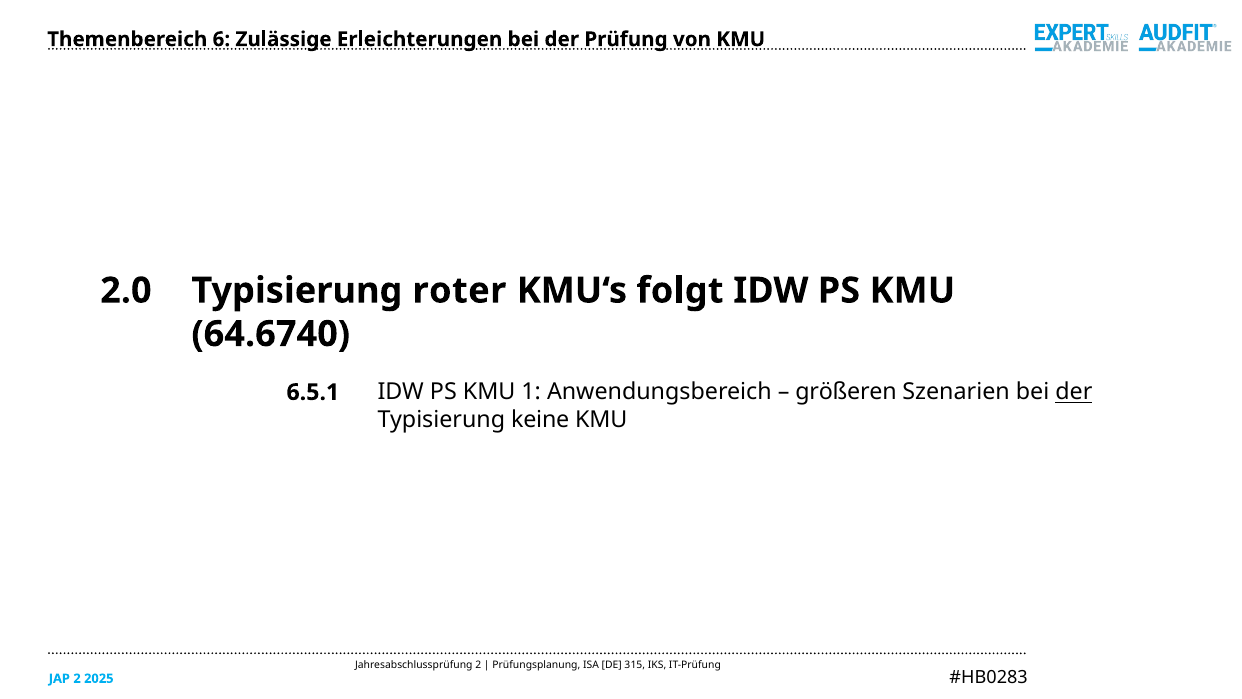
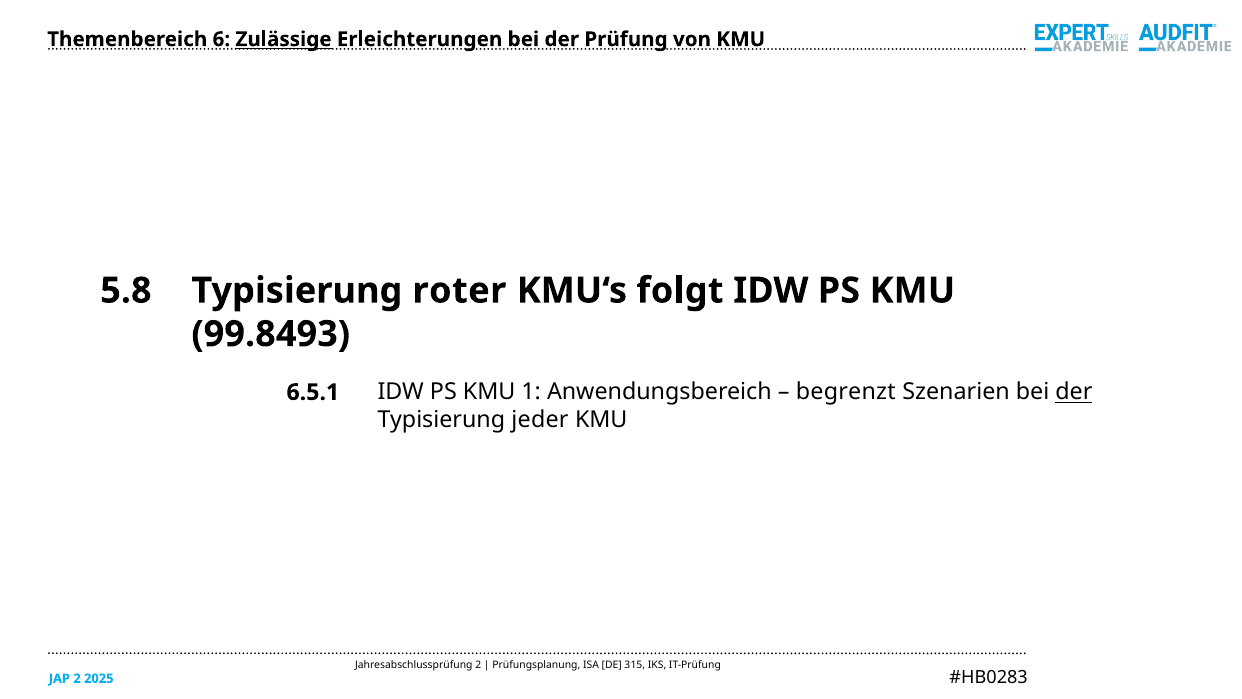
Zulässige underline: none -> present
2.0: 2.0 -> 5.8
64.6740: 64.6740 -> 99.8493
größeren: größeren -> begrenzt
keine: keine -> jeder
